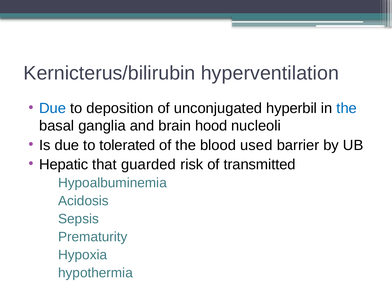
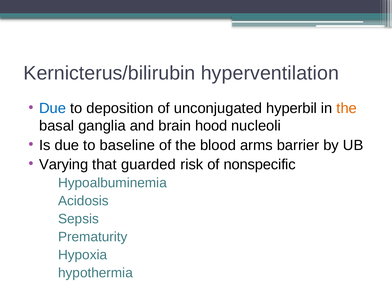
the at (347, 108) colour: blue -> orange
tolerated: tolerated -> baseline
used: used -> arms
Hepatic: Hepatic -> Varying
transmitted: transmitted -> nonspecific
